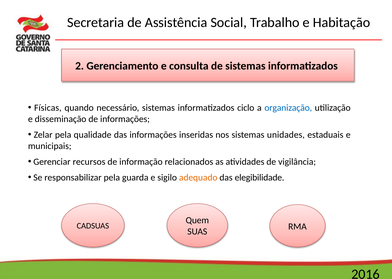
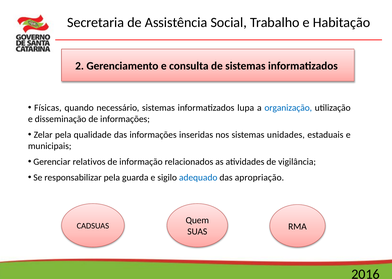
ciclo: ciclo -> lupa
recursos: recursos -> relativos
adequado colour: orange -> blue
elegibilidade: elegibilidade -> apropriação
